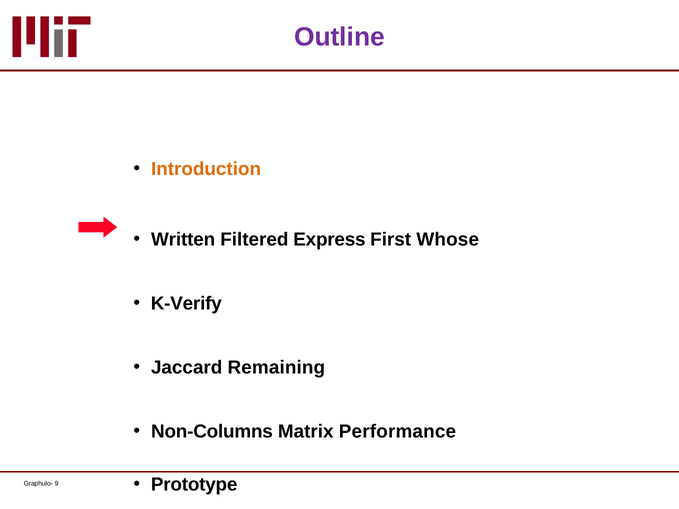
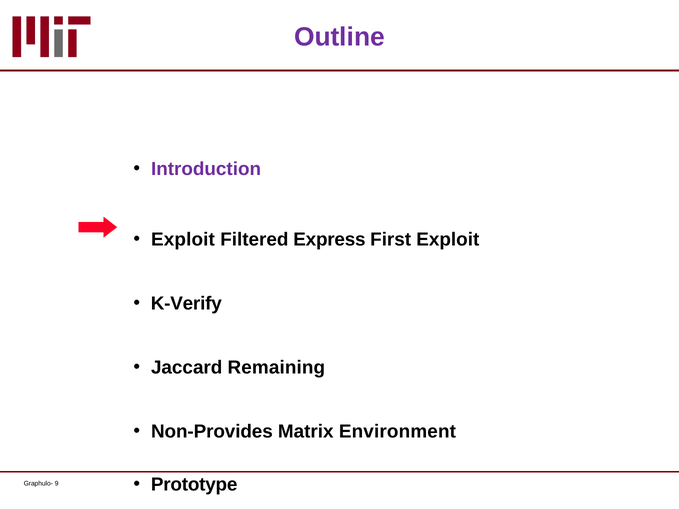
Introduction colour: orange -> purple
Written at (183, 240): Written -> Exploit
First Whose: Whose -> Exploit
Non-Columns: Non-Columns -> Non-Provides
Performance: Performance -> Environment
